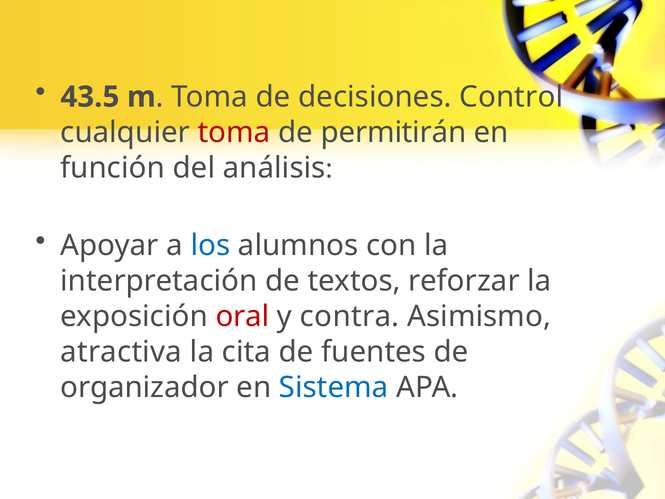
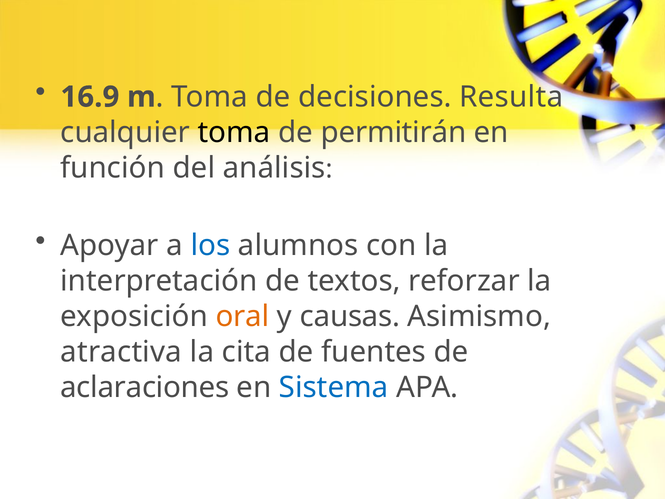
43.5: 43.5 -> 16.9
Control: Control -> Resulta
toma at (234, 132) colour: red -> black
oral colour: red -> orange
contra: contra -> causas
organizador: organizador -> aclaraciones
